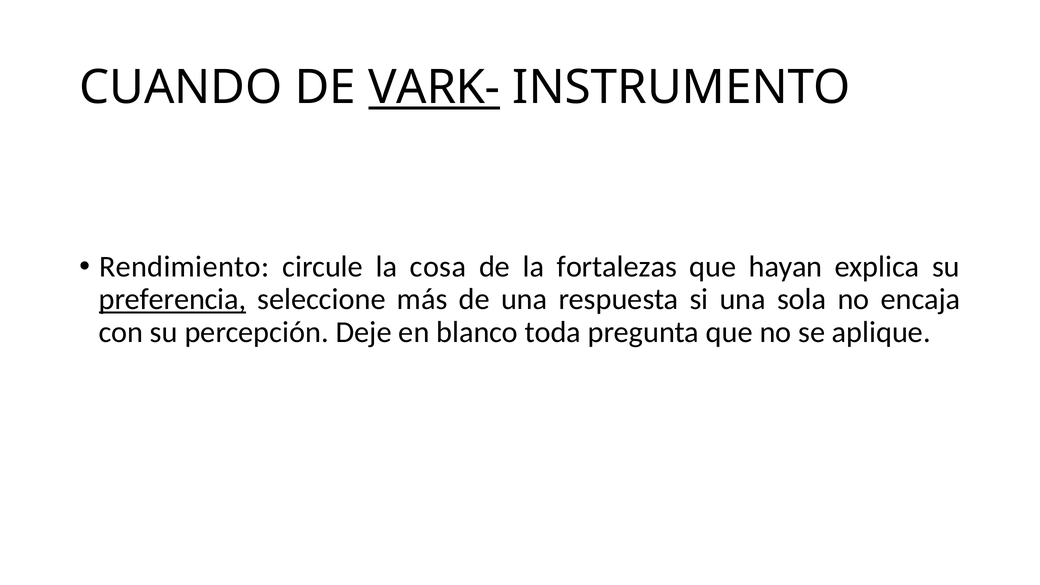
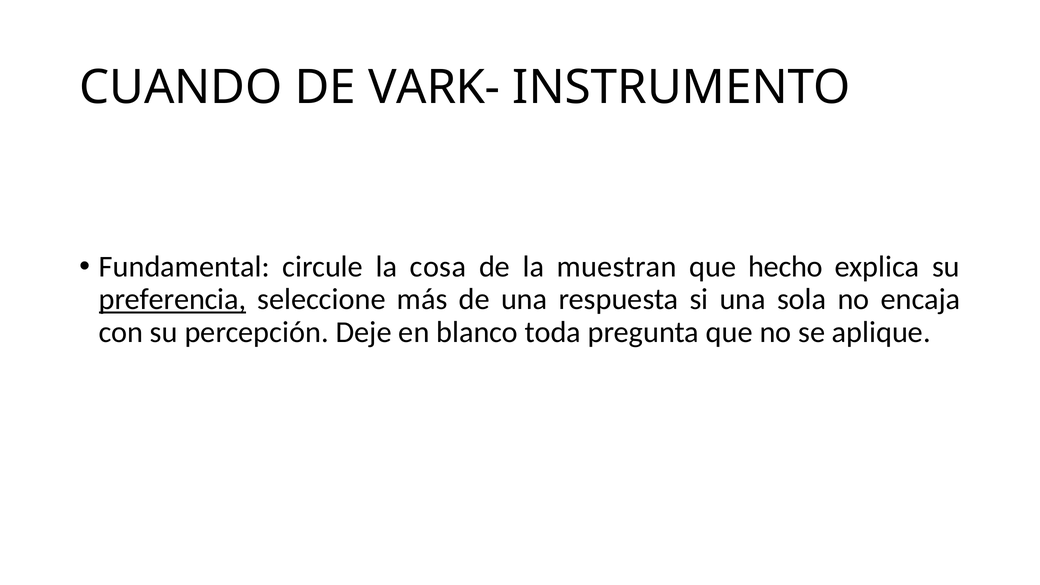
VARK- underline: present -> none
Rendimiento: Rendimiento -> Fundamental
fortalezas: fortalezas -> muestran
hayan: hayan -> hecho
